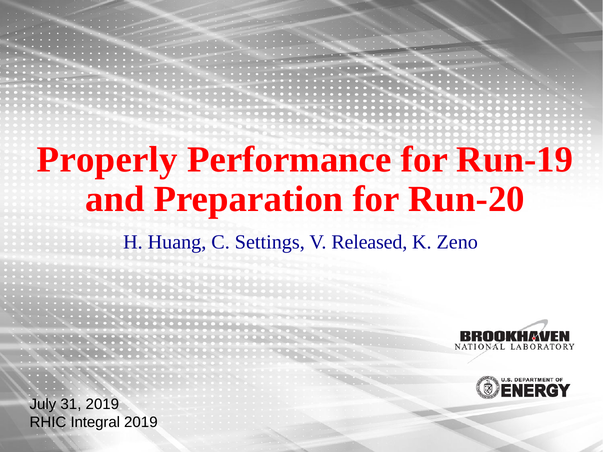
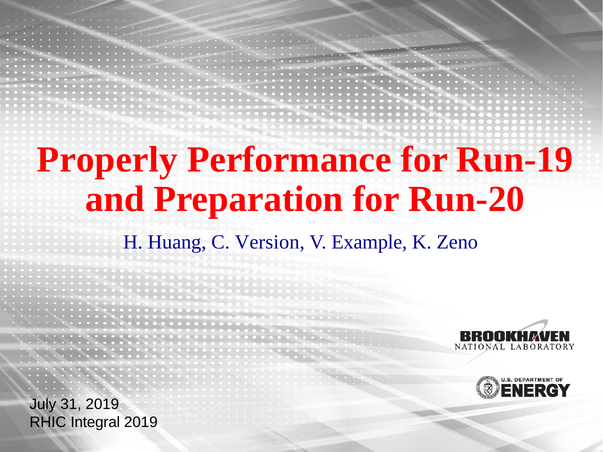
Settings: Settings -> Version
Released: Released -> Example
